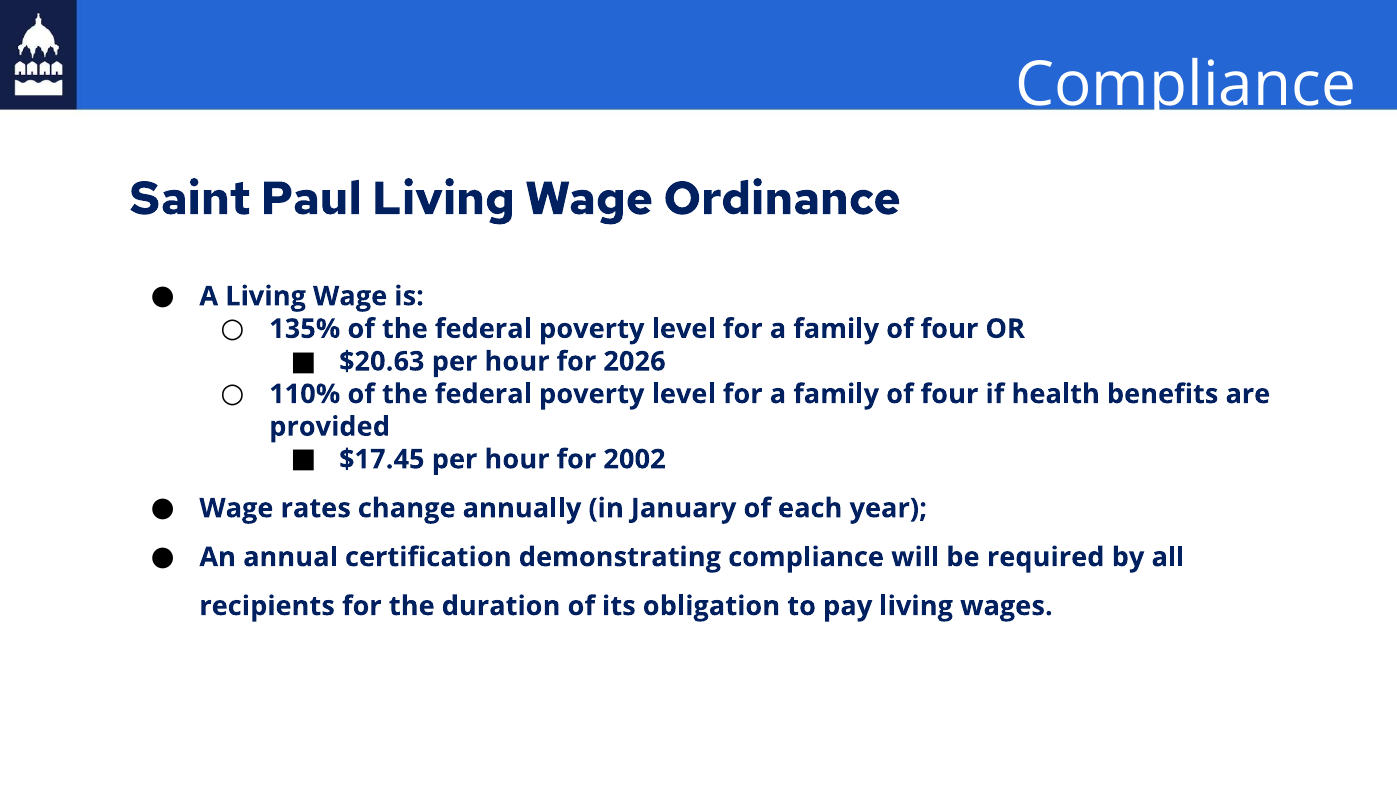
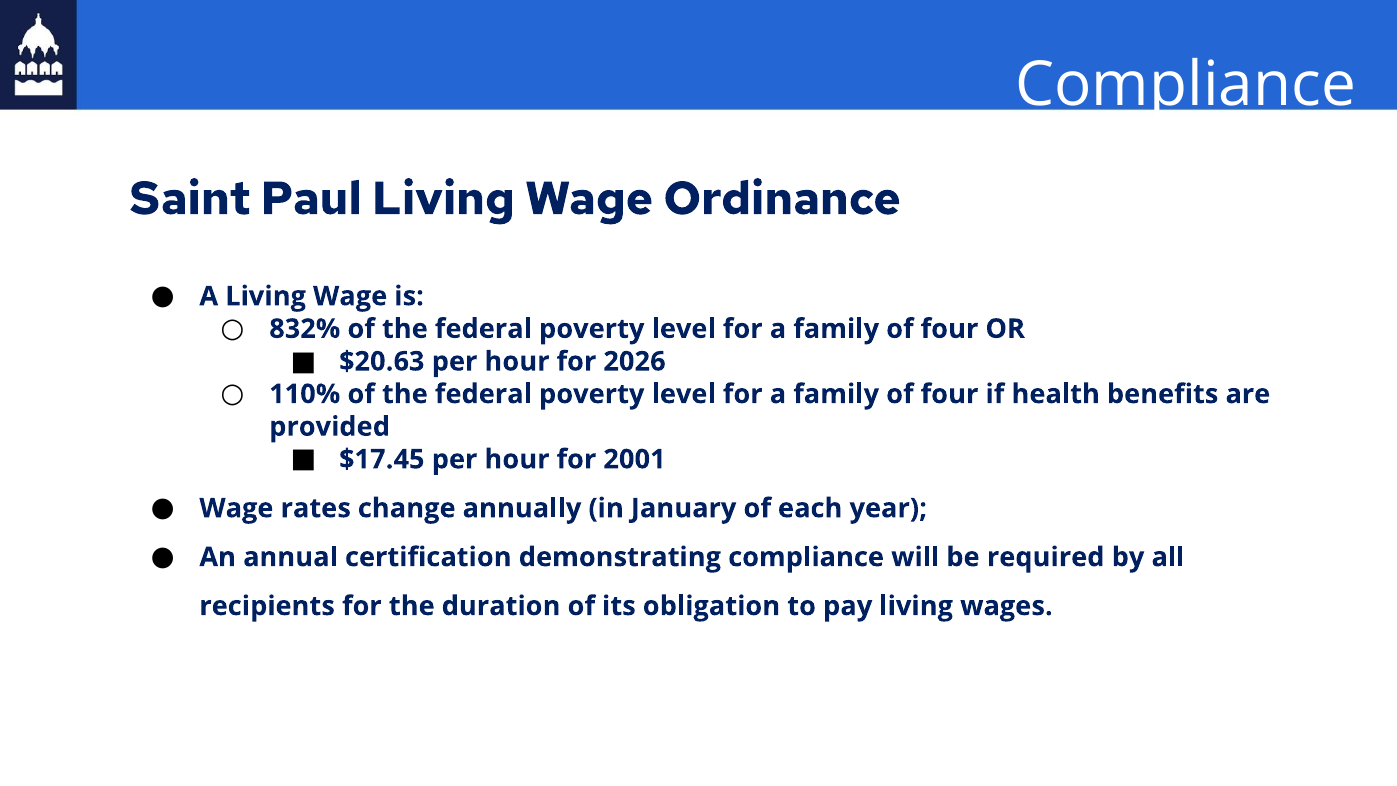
135%: 135% -> 832%
2002: 2002 -> 2001
